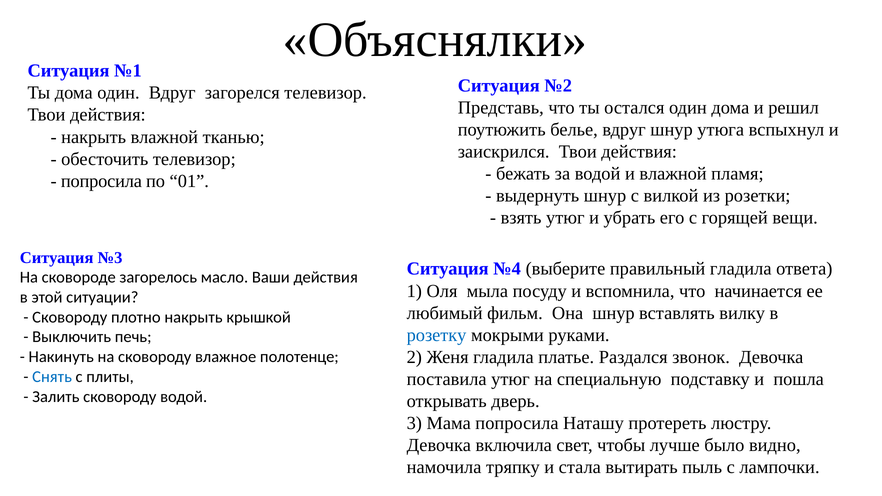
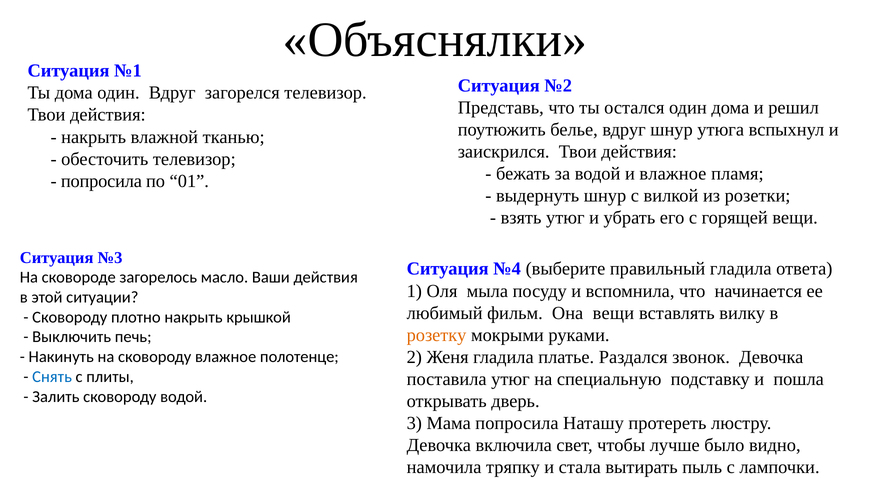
и влажной: влажной -> влажное
Она шнур: шнур -> вещи
розетку colour: blue -> orange
